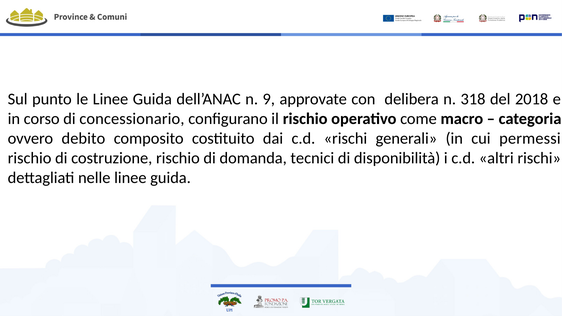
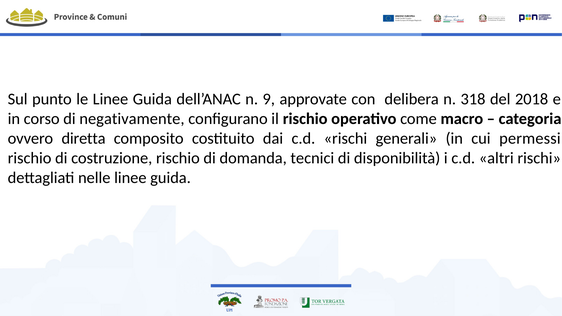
concessionario: concessionario -> negativamente
debito: debito -> diretta
